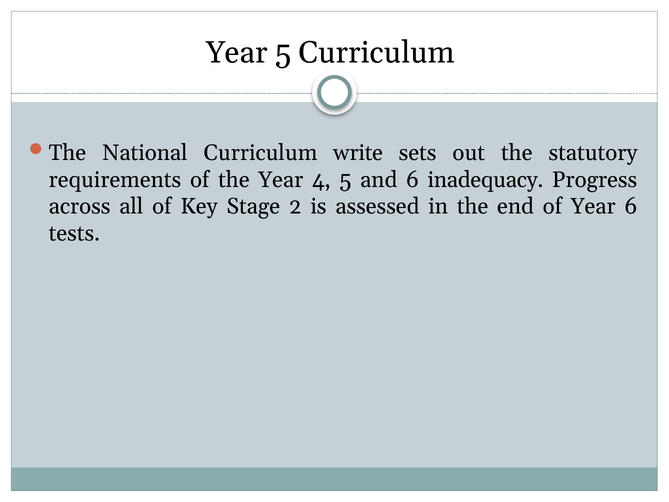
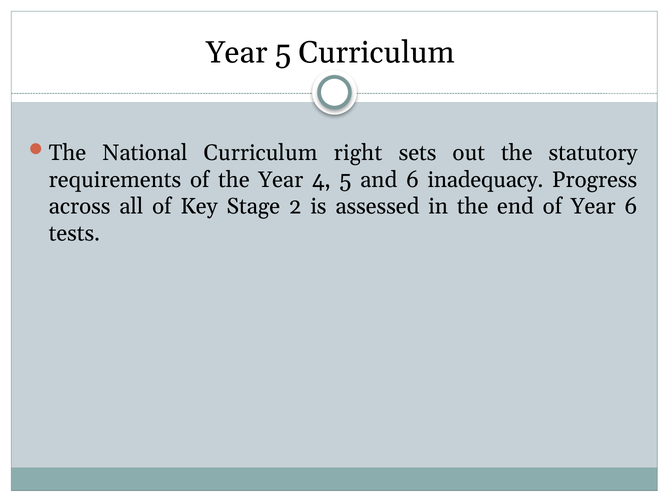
write: write -> right
